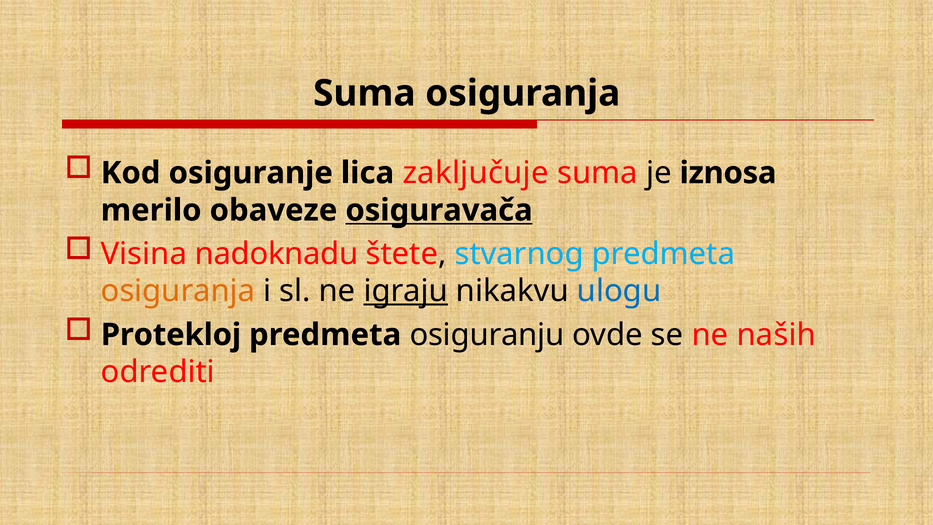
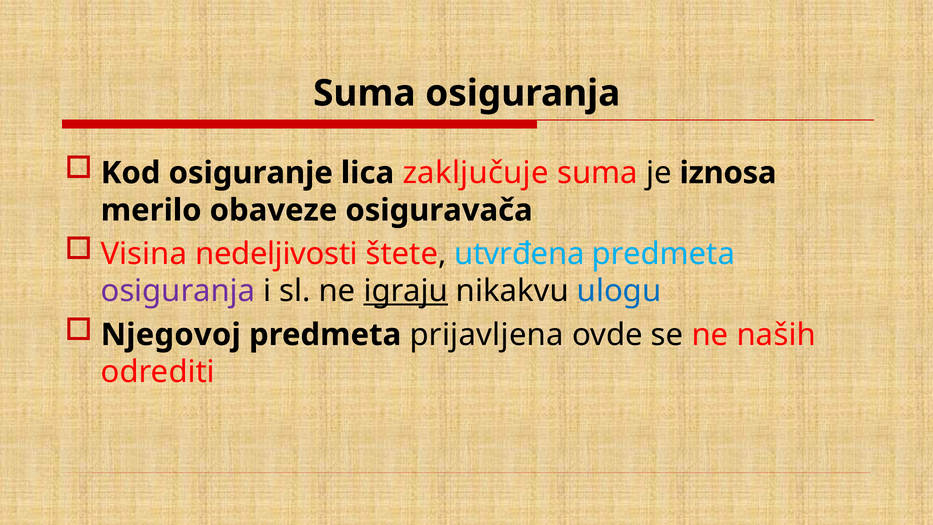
osiguravača underline: present -> none
nadoknadu: nadoknadu -> nedeljivosti
stvarnog: stvarnog -> utvrđena
osiguranja at (178, 291) colour: orange -> purple
Protekloj: Protekloj -> Njegovoj
osiguranju: osiguranju -> prijavljena
